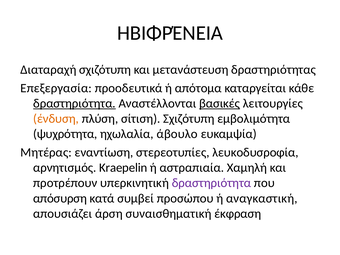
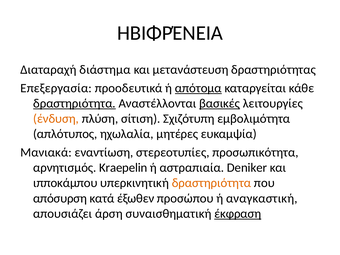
Διαταραχή σχιζότυπη: σχιζότυπη -> διάστημα
απότομα underline: none -> present
ψυχρότητα: ψυχρότητα -> απλότυπος
άβουλο: άβουλο -> μητέρες
Μητέρας: Μητέρας -> Μανιακά
λευκοδυσροφία: λευκοδυσροφία -> προσωπικότητα
Χαμηλή: Χαμηλή -> Deniker
προτρέπουν: προτρέπουν -> ιπποκάμπου
δραστηριότητα at (211, 183) colour: purple -> orange
συμβεί: συμβεί -> έξωθεν
έκφραση underline: none -> present
